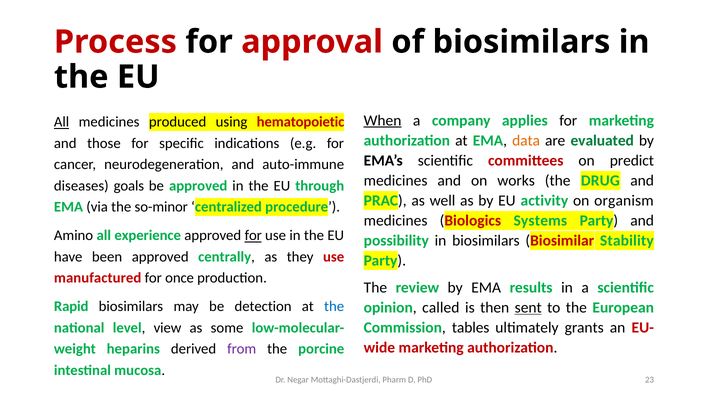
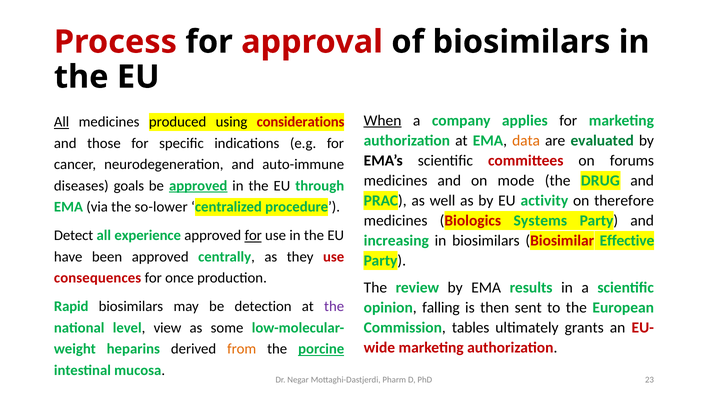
hematopoietic: hematopoietic -> considerations
predict: predict -> forums
works: works -> mode
approved at (198, 186) underline: none -> present
organism: organism -> therefore
so-minor: so-minor -> so-lower
Amino: Amino -> Detect
possibility: possibility -> increasing
Stability: Stability -> Effective
manufactured: manufactured -> consequences
the at (334, 307) colour: blue -> purple
called: called -> falling
sent underline: present -> none
from colour: purple -> orange
porcine underline: none -> present
